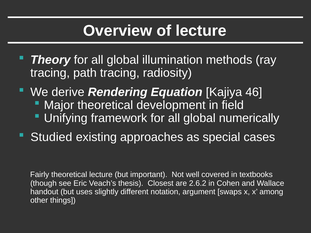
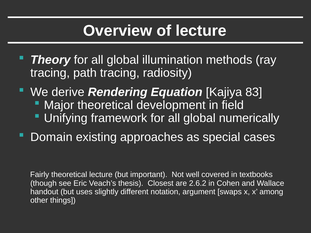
46: 46 -> 83
Studied: Studied -> Domain
